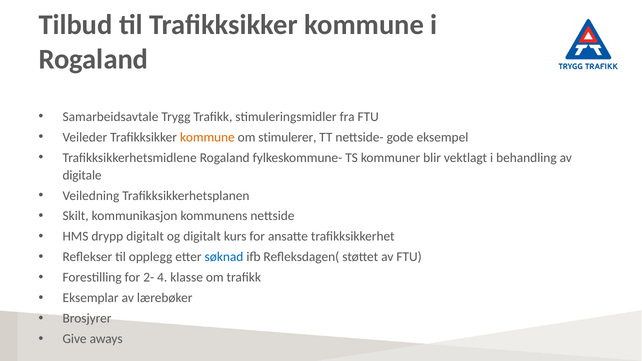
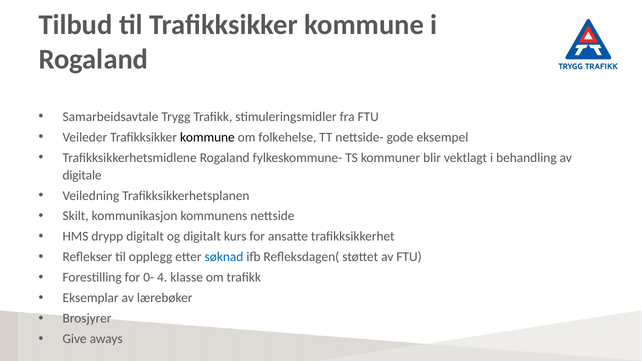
kommune at (207, 137) colour: orange -> black
stimulerer: stimulerer -> folkehelse
2-: 2- -> 0-
